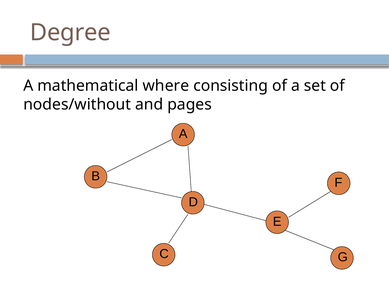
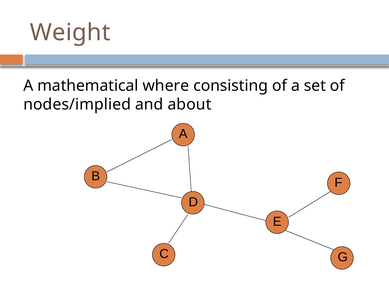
Degree: Degree -> Weight
nodes/without: nodes/without -> nodes/implied
pages: pages -> about
